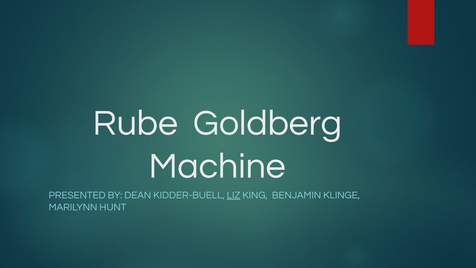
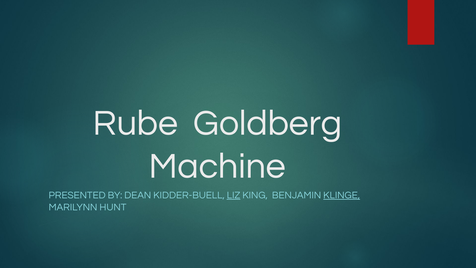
KLINGE underline: none -> present
